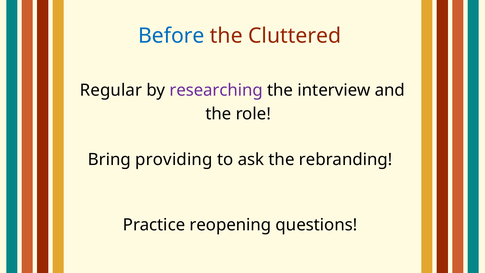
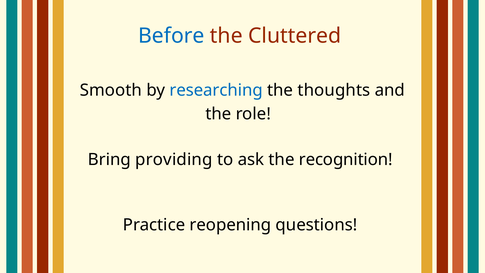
Regular: Regular -> Smooth
researching colour: purple -> blue
interview: interview -> thoughts
rebranding: rebranding -> recognition
